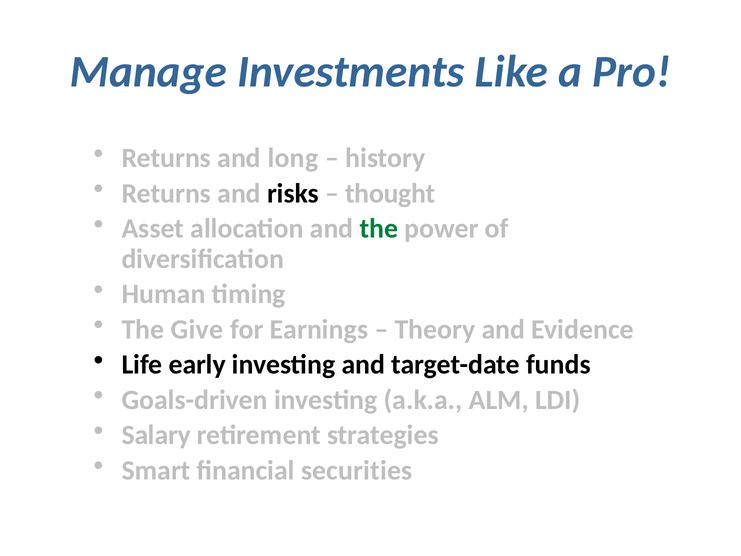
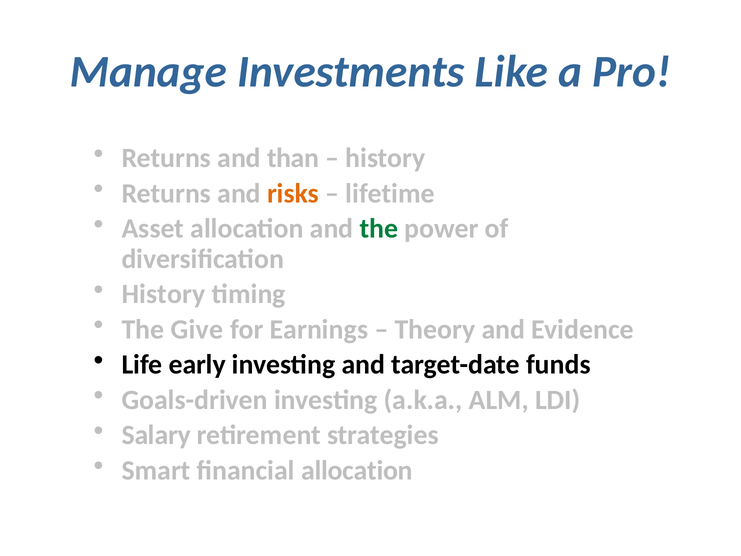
long: long -> than
risks colour: black -> orange
thought: thought -> lifetime
Human at (164, 294): Human -> History
financial securities: securities -> allocation
